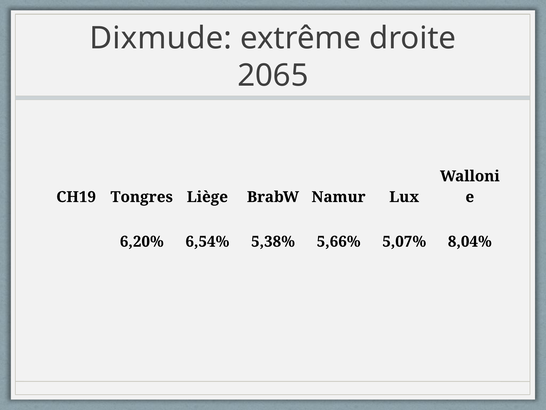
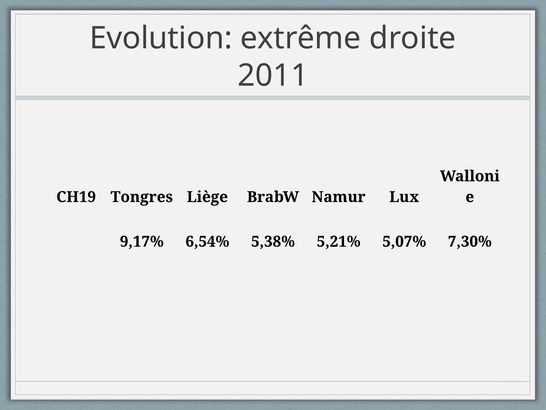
Dixmude: Dixmude -> Evolution
2065: 2065 -> 2011
6,20%: 6,20% -> 9,17%
5,66%: 5,66% -> 5,21%
8,04%: 8,04% -> 7,30%
